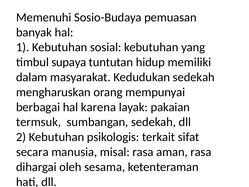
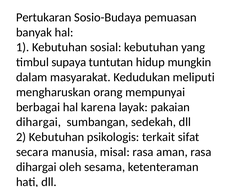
Memenuhi: Memenuhi -> Pertukaran
memiliki: memiliki -> mungkin
Kedudukan sedekah: sedekah -> meliputi
termsuk at (39, 122): termsuk -> dihargai
